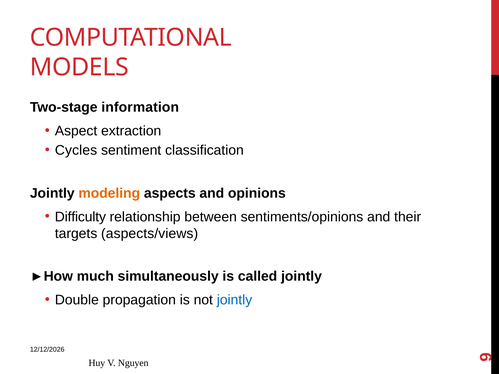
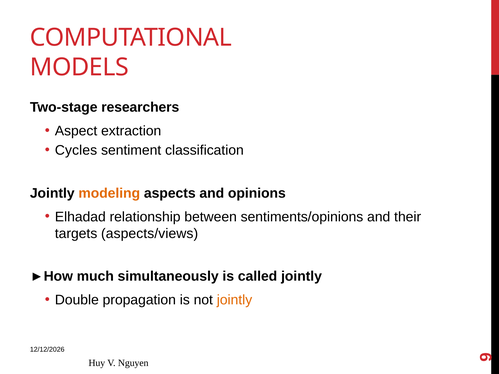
information: information -> researchers
Difficulty: Difficulty -> Elhadad
jointly at (235, 300) colour: blue -> orange
